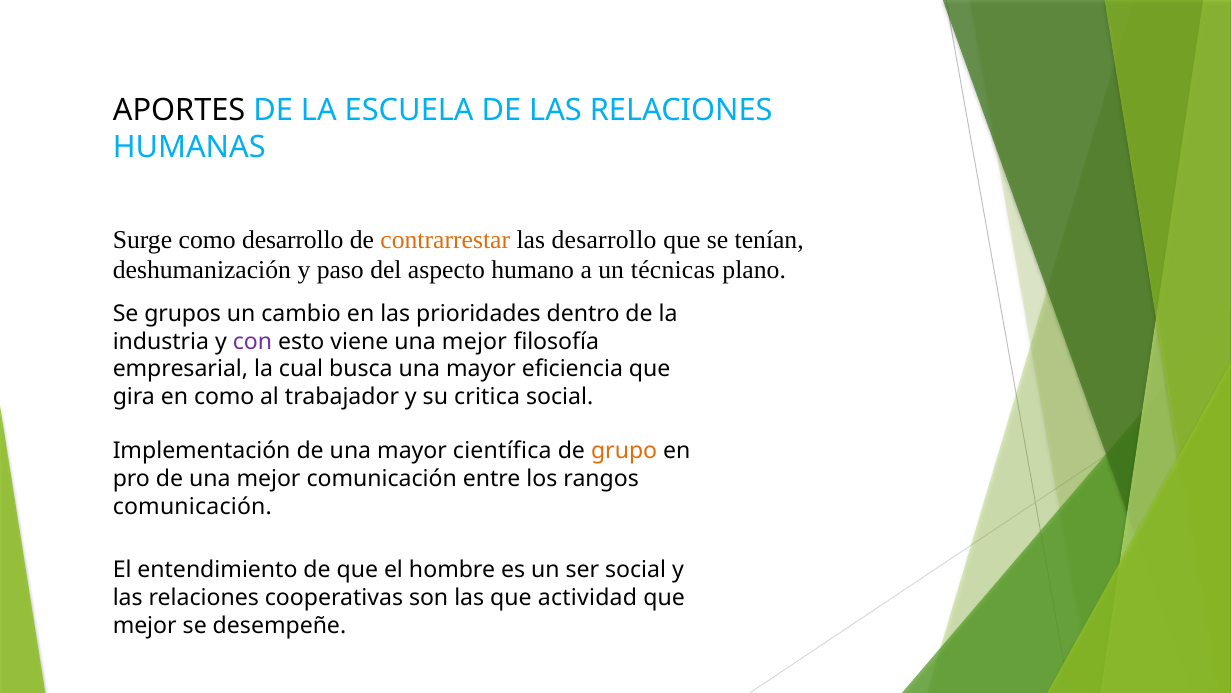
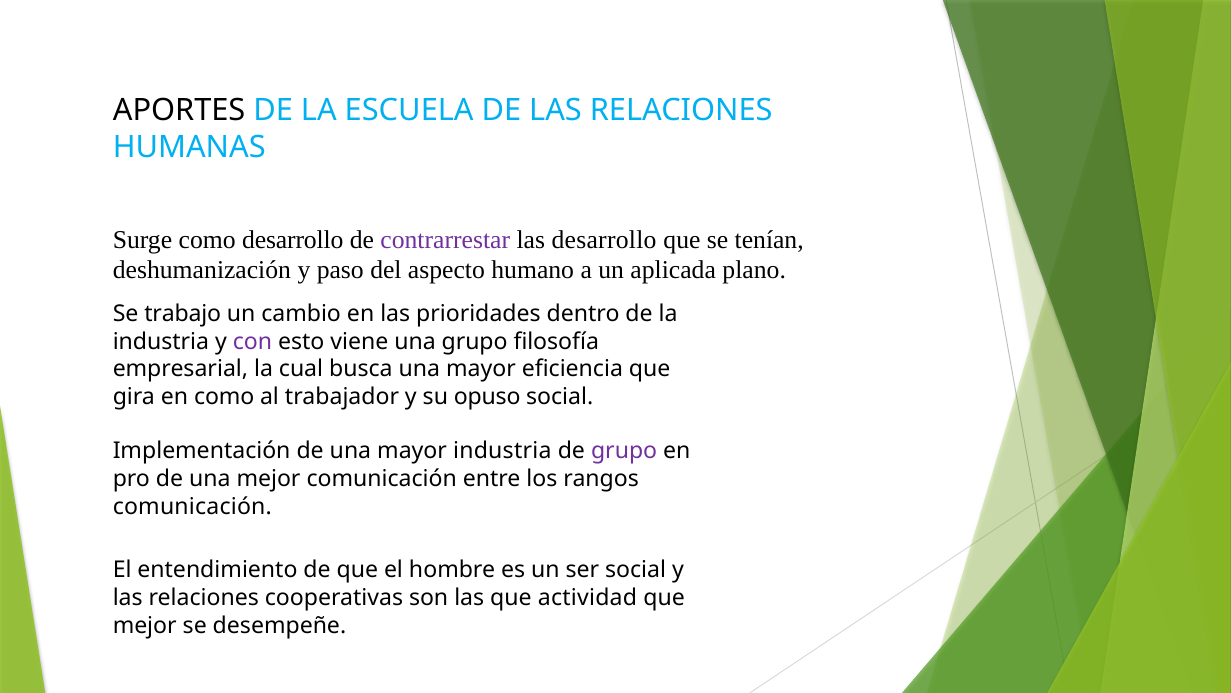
contrarrestar colour: orange -> purple
técnicas: técnicas -> aplicada
grupos: grupos -> trabajo
viene una mejor: mejor -> grupo
critica: critica -> opuso
mayor científica: científica -> industria
grupo at (624, 451) colour: orange -> purple
